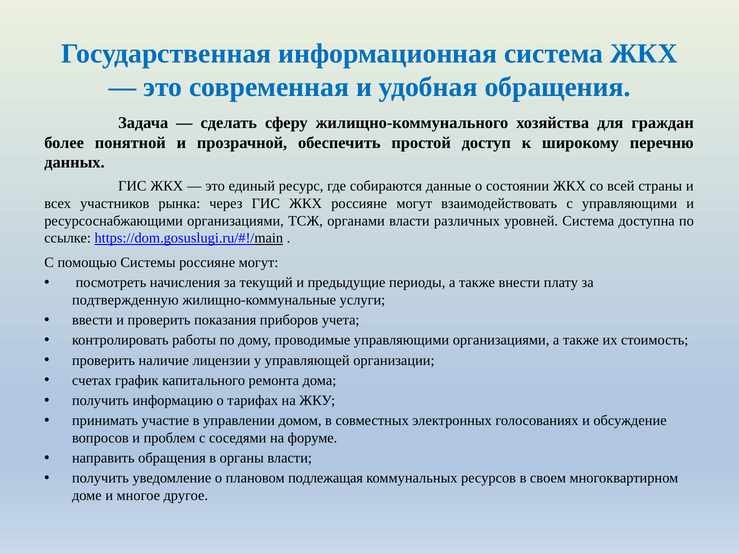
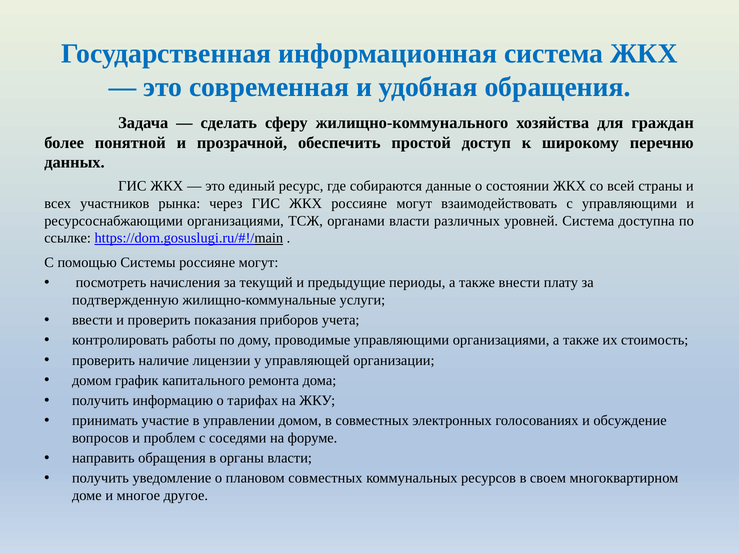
счетах at (92, 381): счетах -> домом
плановом подлежащая: подлежащая -> совместных
